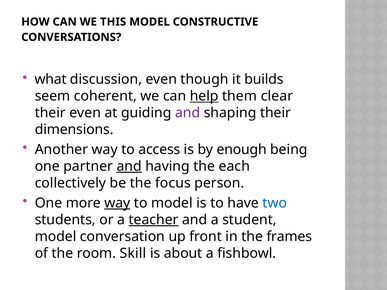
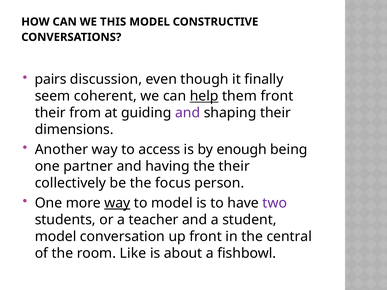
what: what -> pairs
builds: builds -> finally
them clear: clear -> front
their even: even -> from
and at (129, 166) underline: present -> none
the each: each -> their
two colour: blue -> purple
teacher underline: present -> none
frames: frames -> central
Skill: Skill -> Like
